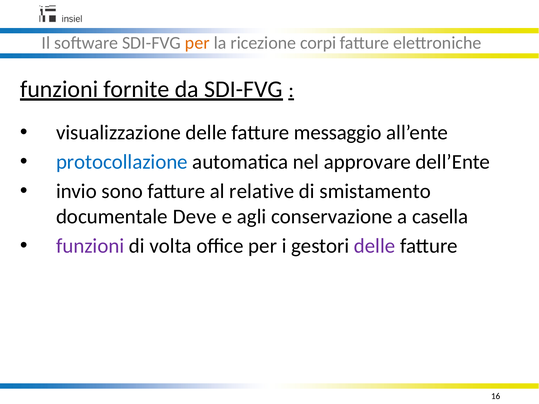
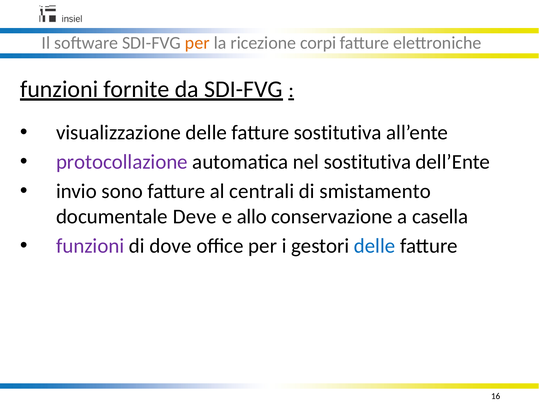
fatture messaggio: messaggio -> sostitutiva
protocollazione colour: blue -> purple
nel approvare: approvare -> sostitutiva
relative: relative -> centrali
agli: agli -> allo
volta: volta -> dove
delle at (375, 246) colour: purple -> blue
